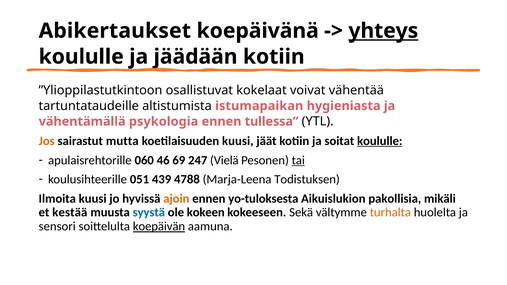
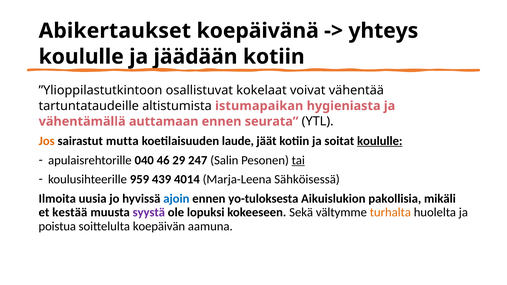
yhteys underline: present -> none
psykologia: psykologia -> auttamaan
tullessa: tullessa -> seurata
koetilaisuuden kuusi: kuusi -> laude
060: 060 -> 040
69: 69 -> 29
Vielä: Vielä -> Salin
051: 051 -> 959
4788: 4788 -> 4014
Todistuksen: Todistuksen -> Sähköisessä
Ilmoita kuusi: kuusi -> uusia
ajoin colour: orange -> blue
syystä colour: blue -> purple
kokeen: kokeen -> lopuksi
sensori: sensori -> poistua
koepäivän underline: present -> none
